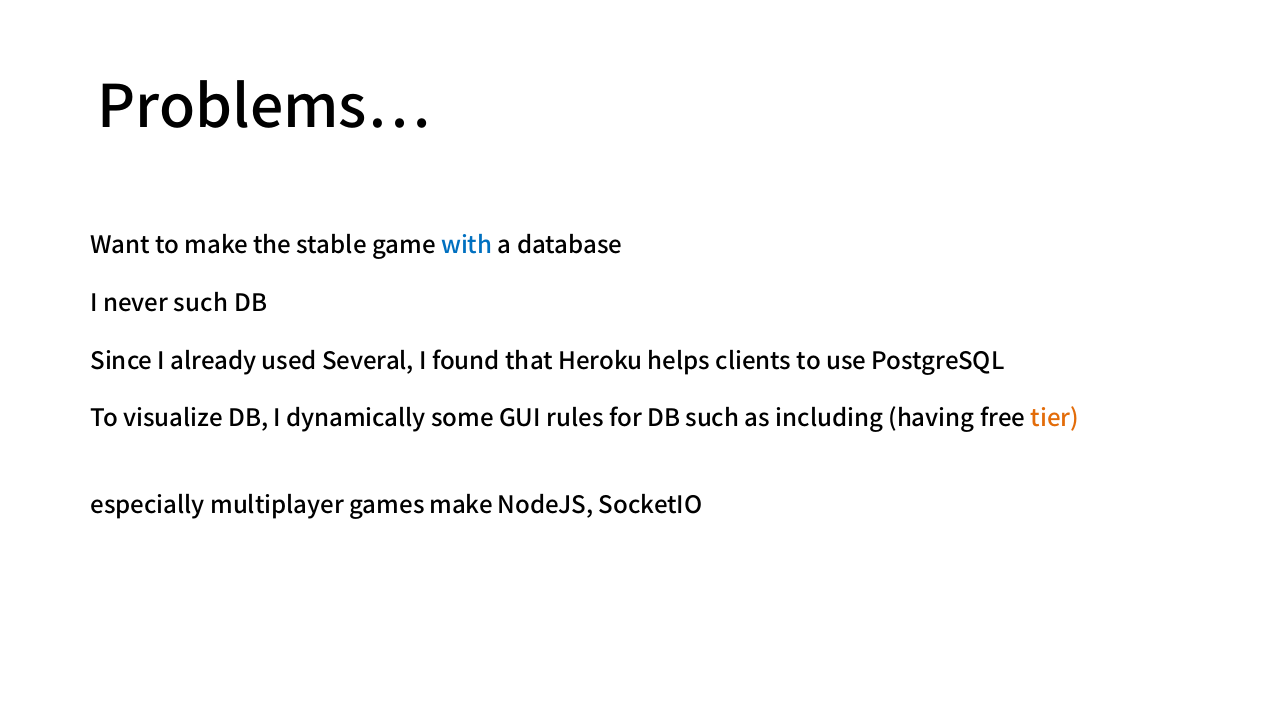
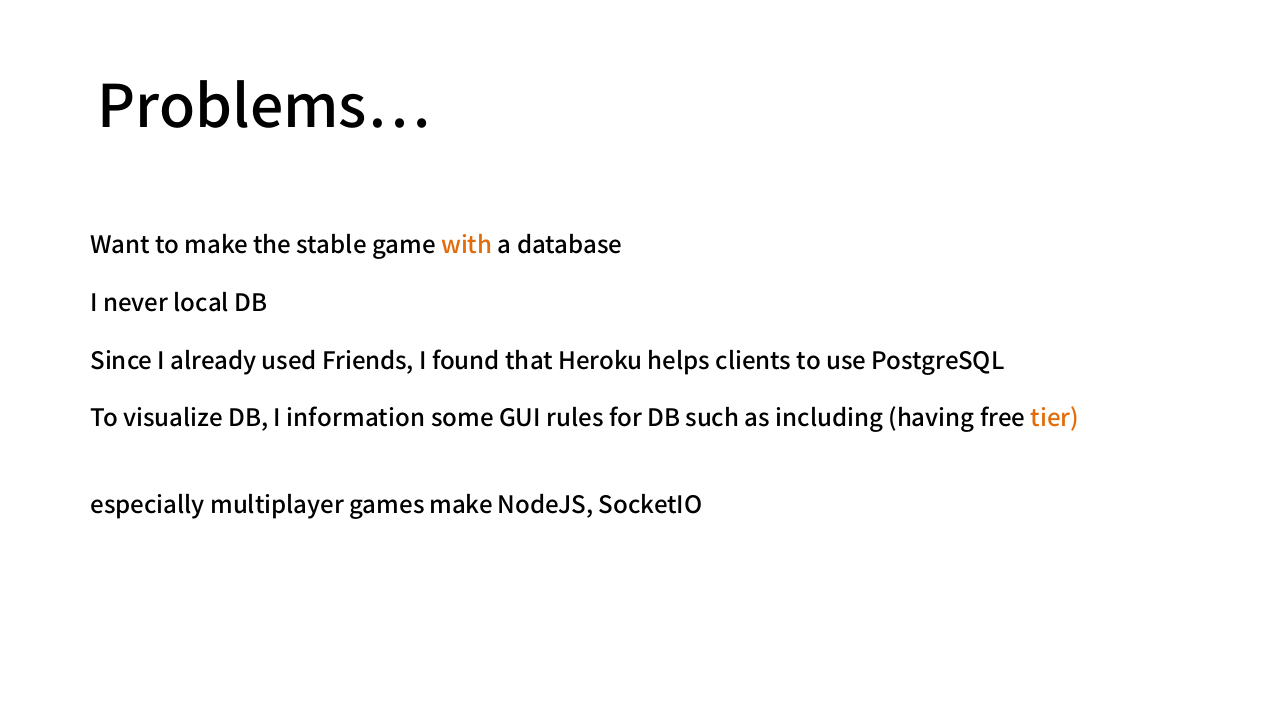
with colour: blue -> orange
never such: such -> local
Several: Several -> Friends
dynamically: dynamically -> information
